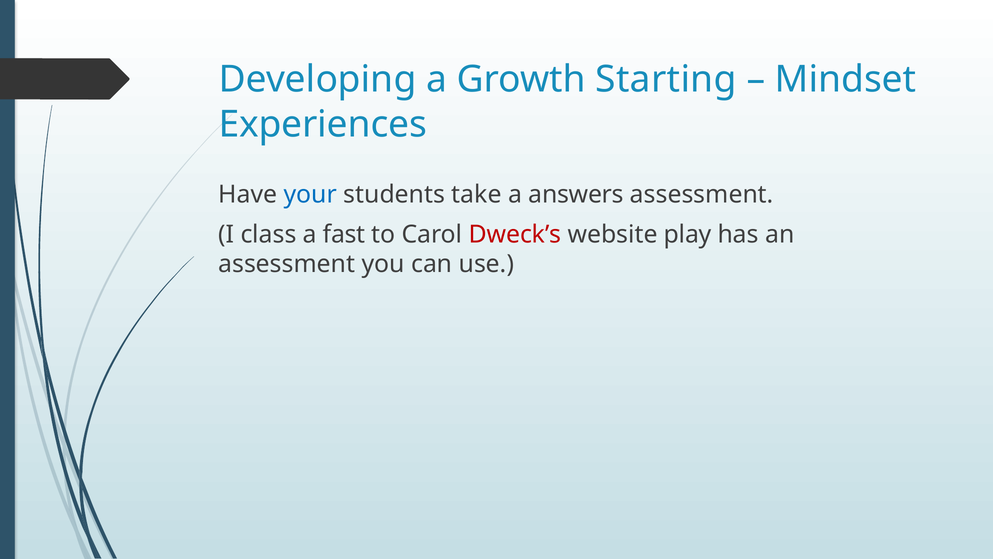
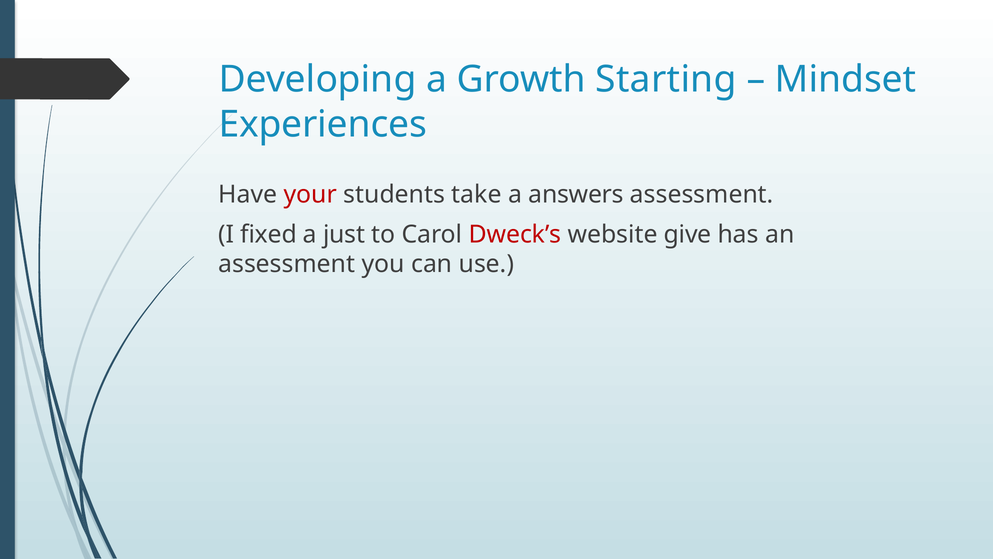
your colour: blue -> red
class: class -> fixed
fast: fast -> just
play: play -> give
